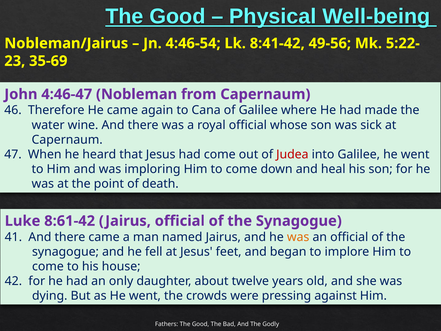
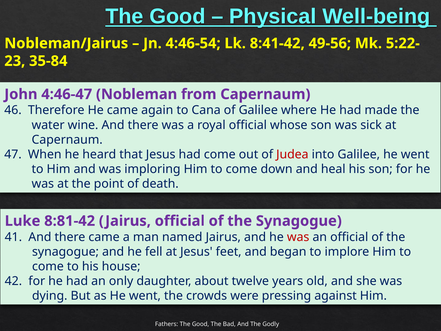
35-69: 35-69 -> 35-84
8:61-42: 8:61-42 -> 8:81-42
was at (298, 237) colour: orange -> red
